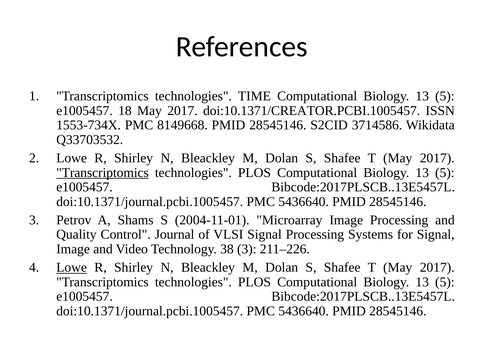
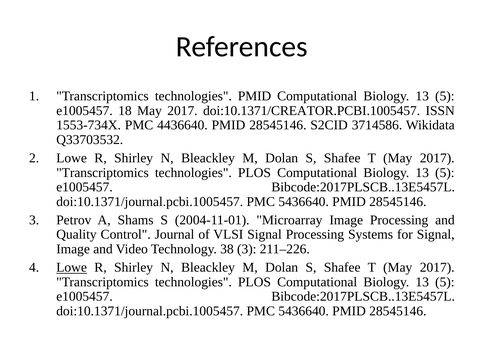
technologies TIME: TIME -> PMID
8149668: 8149668 -> 4436640
Transcriptomics at (103, 173) underline: present -> none
